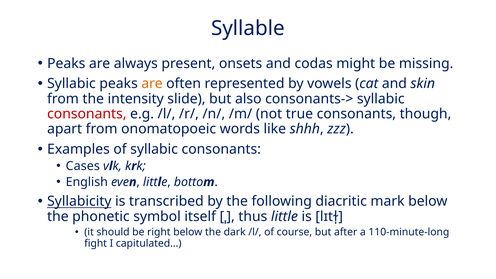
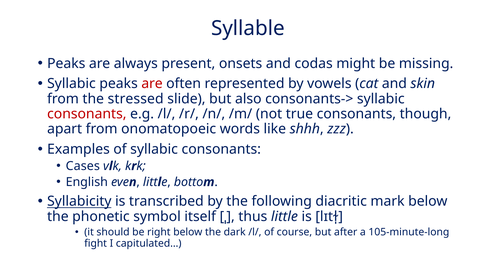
are at (152, 84) colour: orange -> red
intensity: intensity -> stressed
110-minute-long: 110-minute-long -> 105-minute-long
